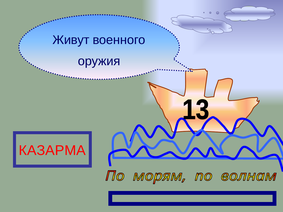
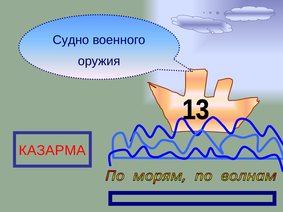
Живут: Живут -> Судно
